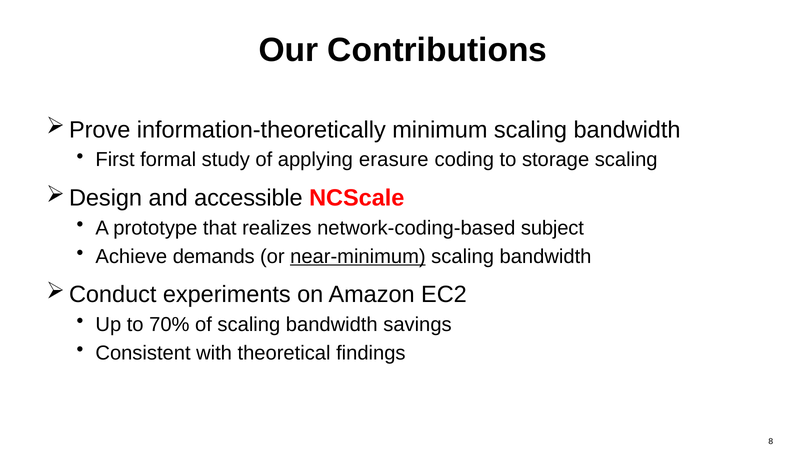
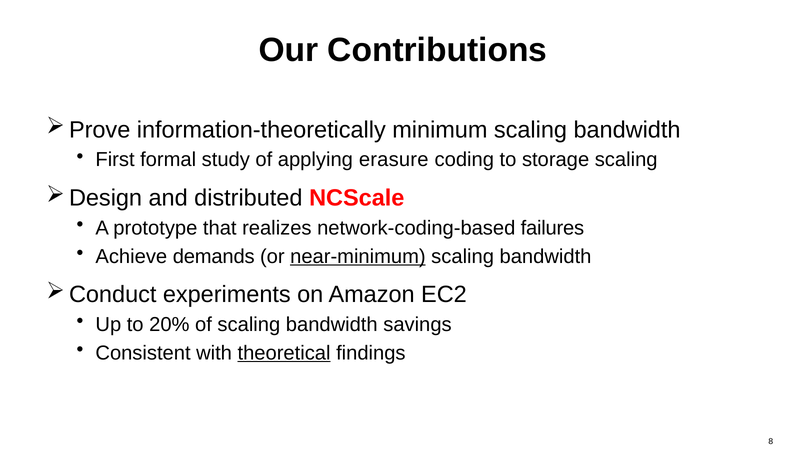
accessible: accessible -> distributed
subject: subject -> failures
70%: 70% -> 20%
theoretical underline: none -> present
